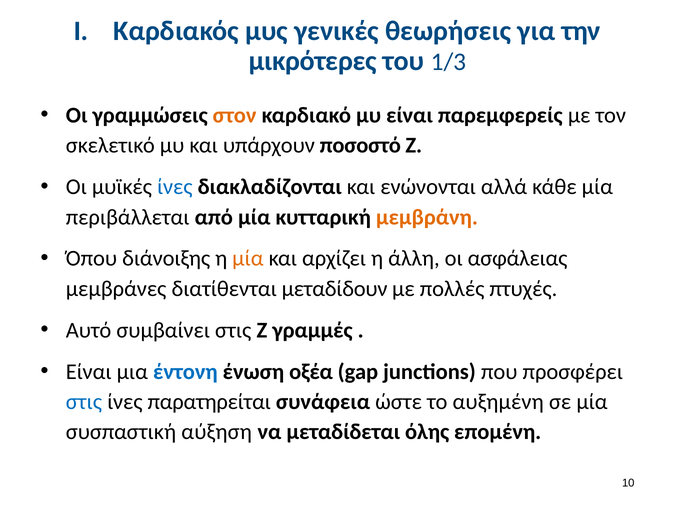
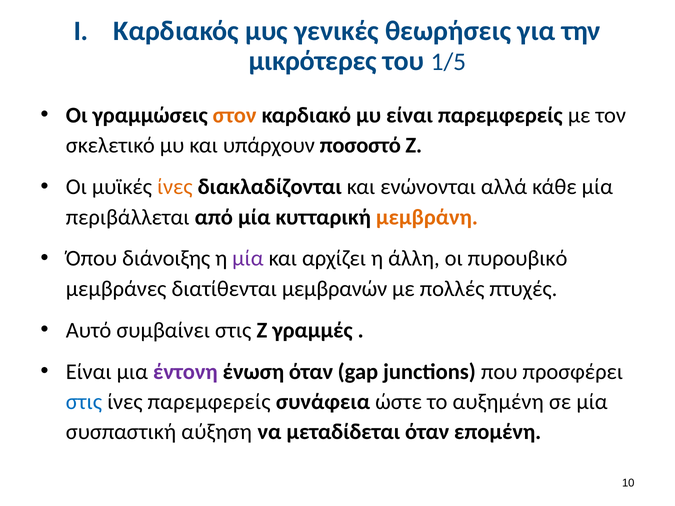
1/3: 1/3 -> 1/5
ίνες at (175, 187) colour: blue -> orange
μία at (248, 259) colour: orange -> purple
ασφάλειας: ασφάλειας -> πυρουβικό
μεταδίδουν: μεταδίδουν -> μεμβρανών
έντονη colour: blue -> purple
ένωση οξέα: οξέα -> όταν
ίνες παρατηρείται: παρατηρείται -> παρεμφερείς
μεταδίδεται όλης: όλης -> όταν
